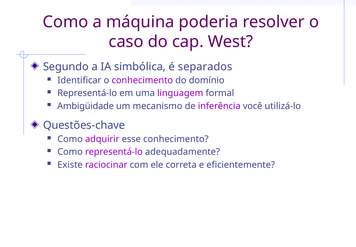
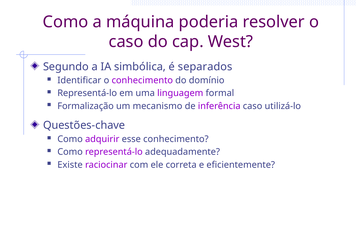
Ambigüidade: Ambigüidade -> Formalização
inferência você: você -> caso
